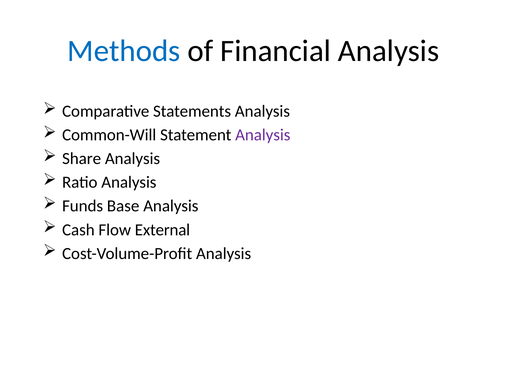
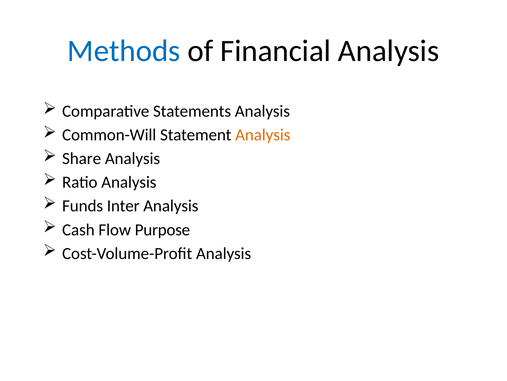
Analysis at (263, 135) colour: purple -> orange
Base: Base -> Inter
External: External -> Purpose
